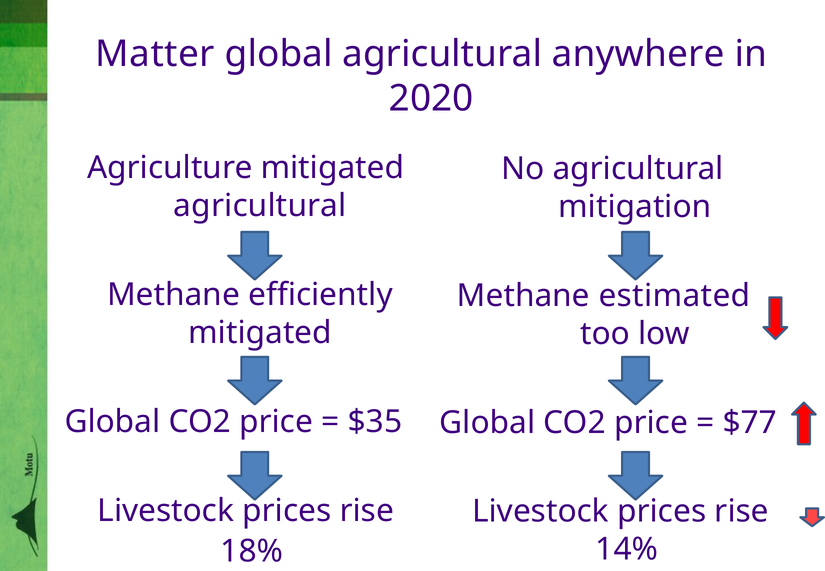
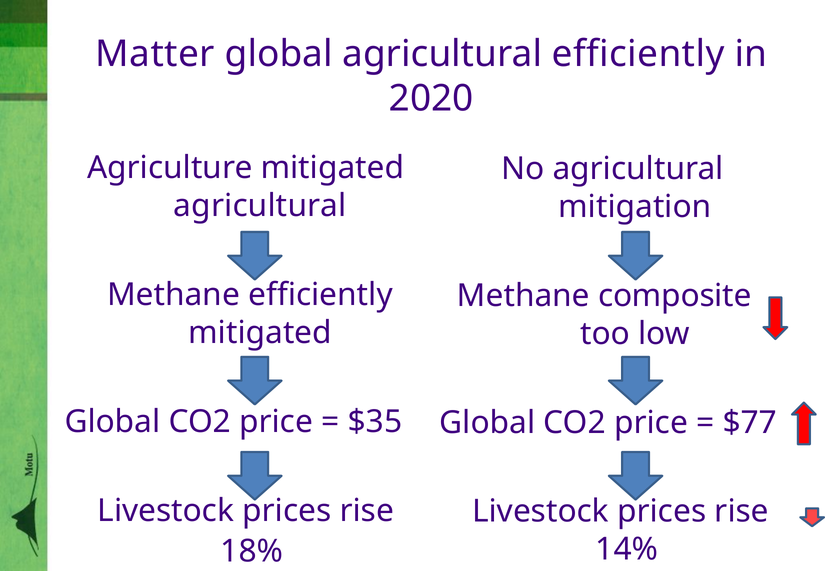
agricultural anywhere: anywhere -> efficiently
estimated: estimated -> composite
